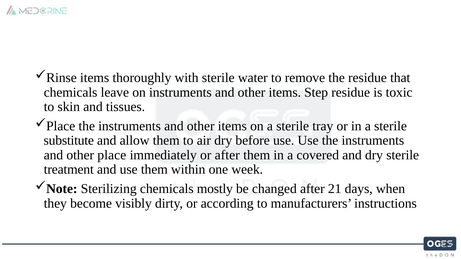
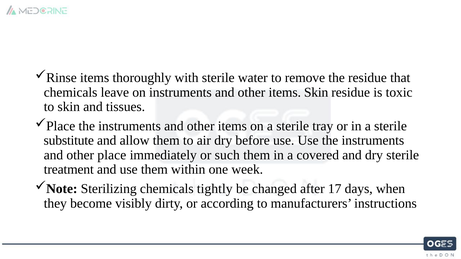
items Step: Step -> Skin
or after: after -> such
mostly: mostly -> tightly
21: 21 -> 17
